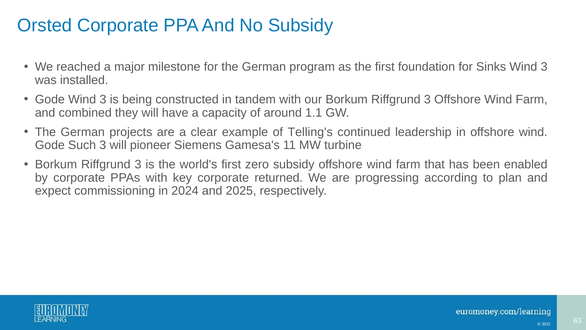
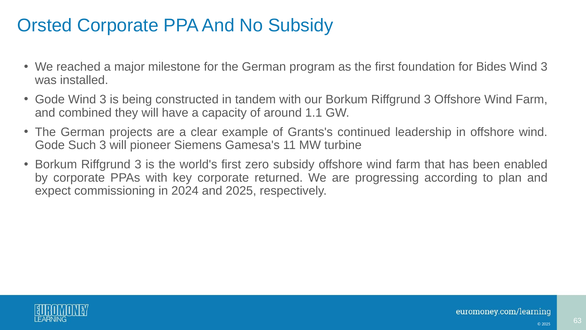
Sinks: Sinks -> Bides
Telling's: Telling's -> Grants's
